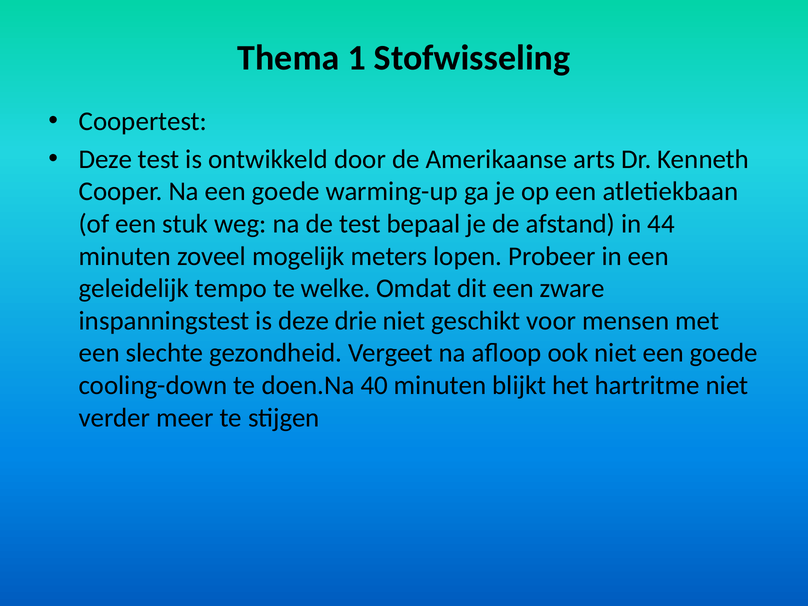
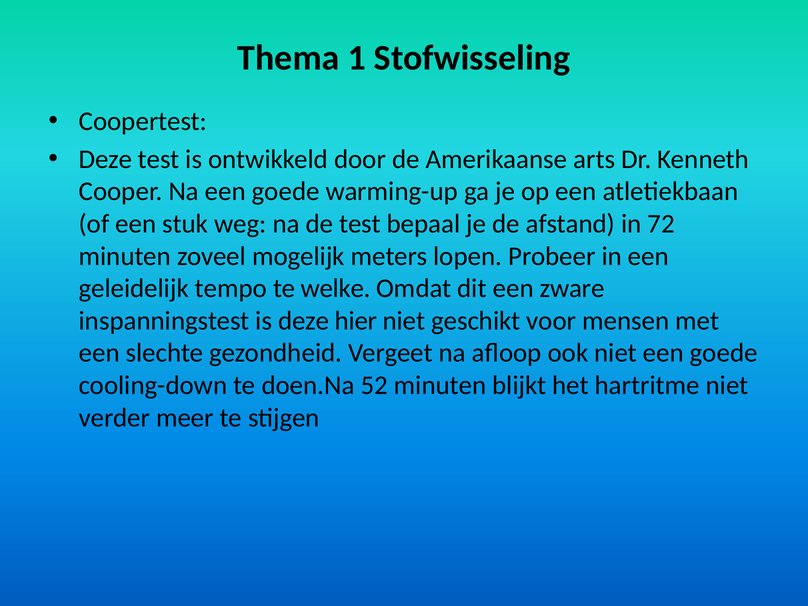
44: 44 -> 72
drie: drie -> hier
40: 40 -> 52
